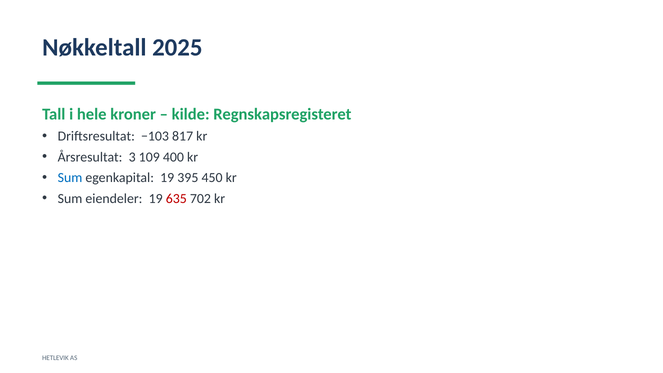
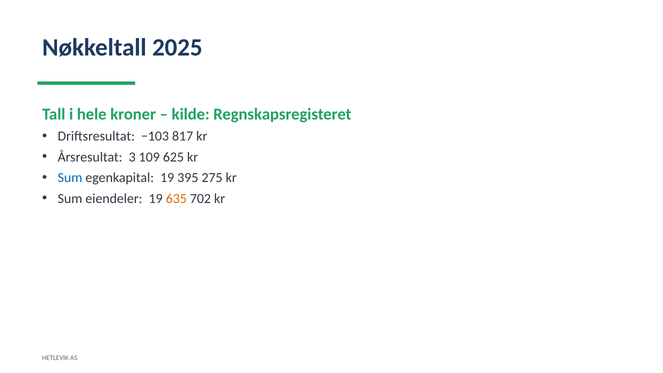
400: 400 -> 625
450: 450 -> 275
635 colour: red -> orange
